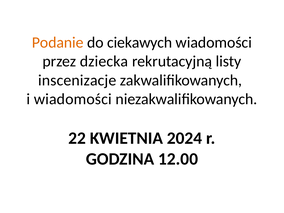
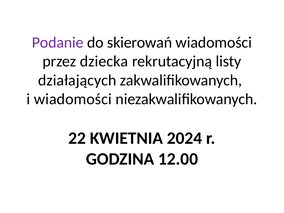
Podanie colour: orange -> purple
ciekawych: ciekawych -> skierowań
inscenizacje: inscenizacje -> działających
